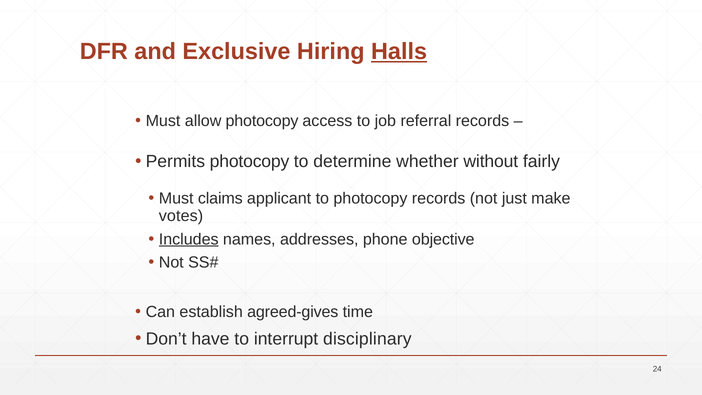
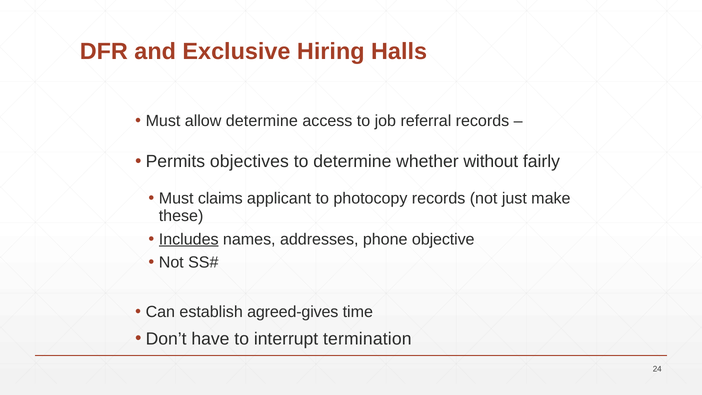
Halls underline: present -> none
allow photocopy: photocopy -> determine
Permits photocopy: photocopy -> objectives
votes: votes -> these
disciplinary: disciplinary -> termination
